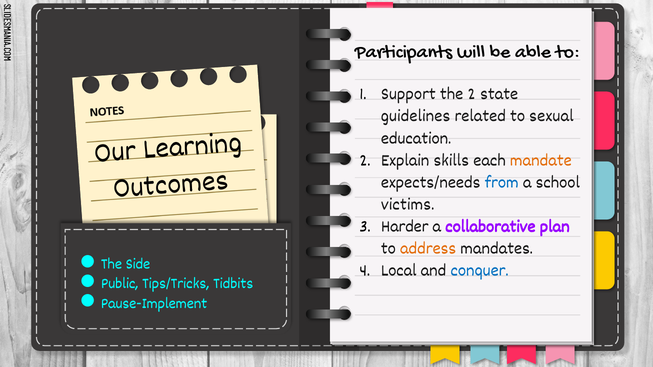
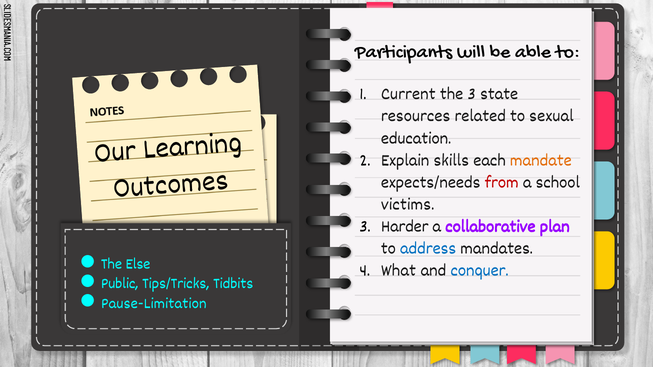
Support: Support -> Current
the 2: 2 -> 3
guidelines: guidelines -> resources
from colour: blue -> red
address colour: orange -> blue
Side: Side -> Else
Local: Local -> What
Pause-Implement: Pause-Implement -> Pause-Limitation
